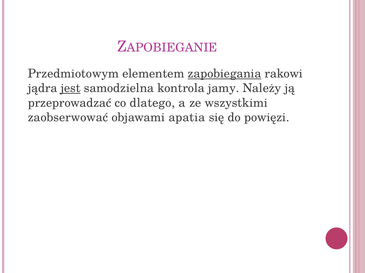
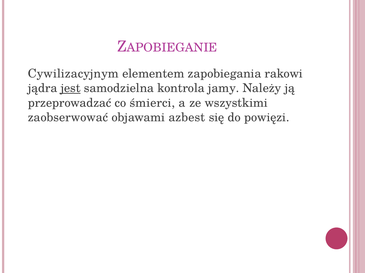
Przedmiotowym: Przedmiotowym -> Cywilizacyjnym
zapobiegania underline: present -> none
dlatego: dlatego -> śmierci
apatia: apatia -> azbest
